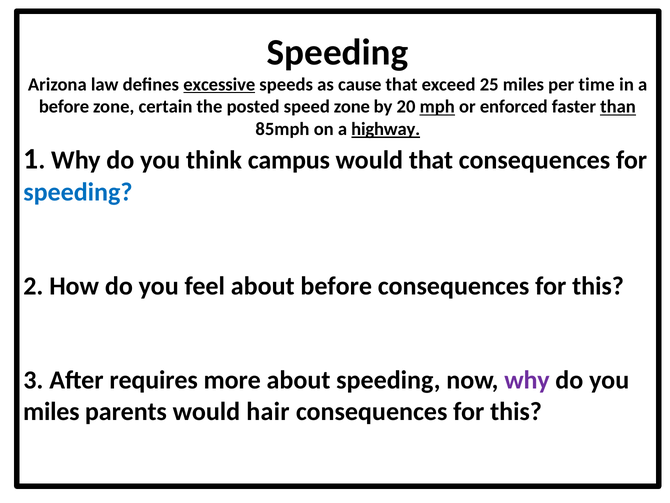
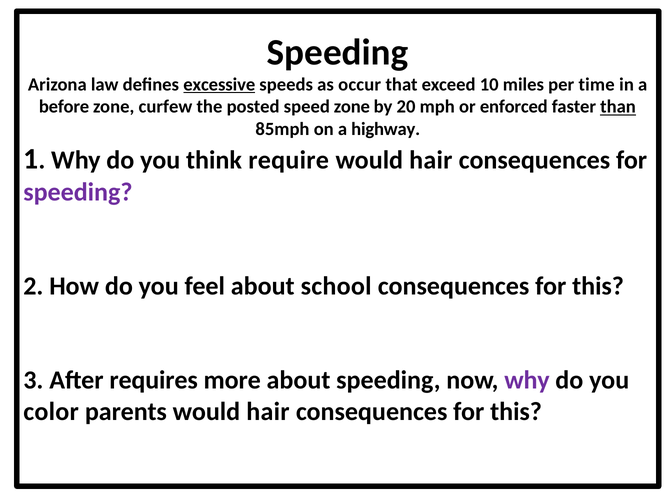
cause: cause -> occur
25: 25 -> 10
certain: certain -> curfew
mph underline: present -> none
highway underline: present -> none
campus: campus -> require
that at (431, 160): that -> hair
speeding at (78, 192) colour: blue -> purple
about before: before -> school
miles at (51, 411): miles -> color
